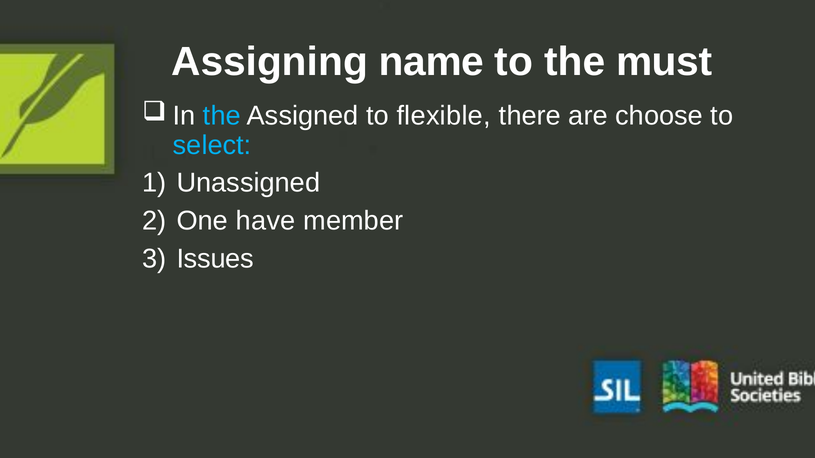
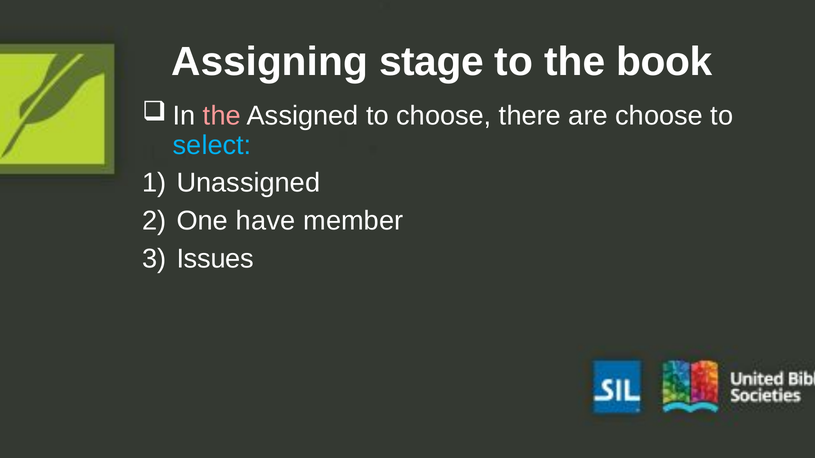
name: name -> stage
must: must -> book
the at (222, 116) colour: light blue -> pink
to flexible: flexible -> choose
